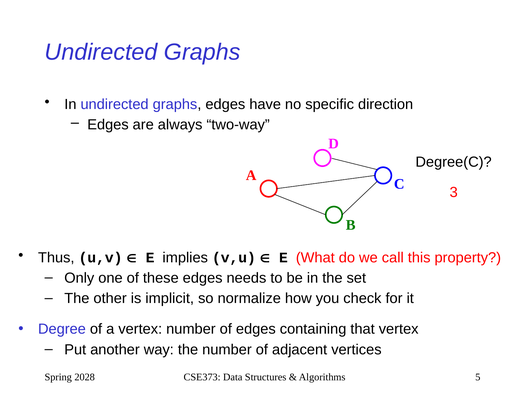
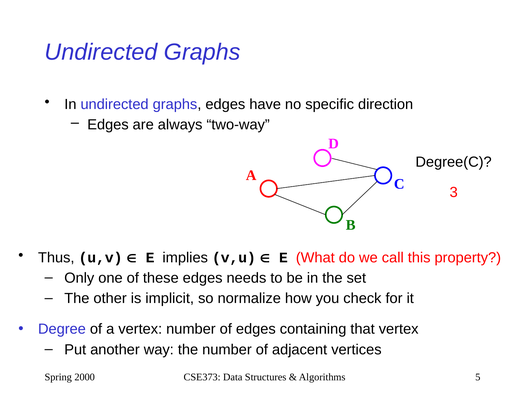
2028: 2028 -> 2000
